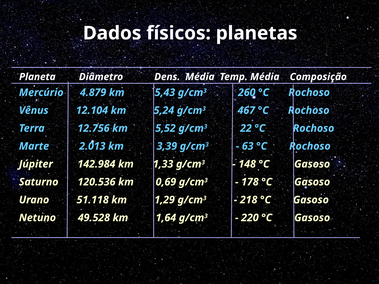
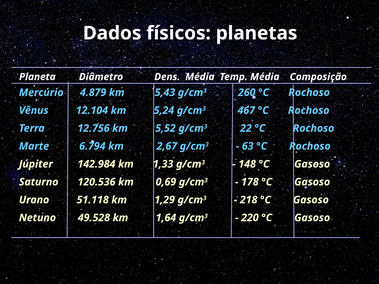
2.013: 2.013 -> 6.794
3,39: 3,39 -> 2,67
